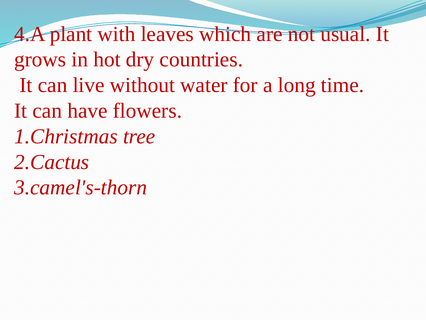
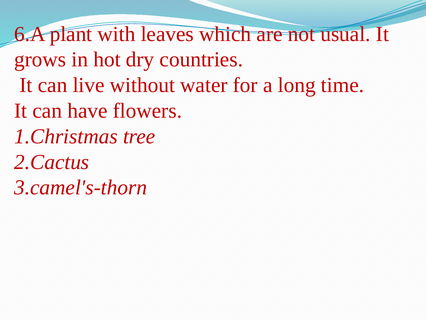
4.A: 4.A -> 6.A
